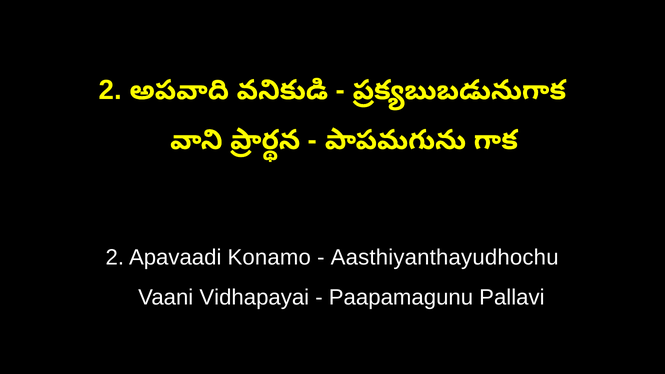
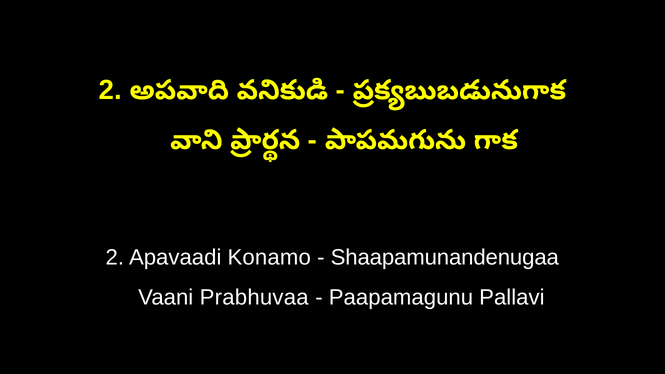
Aasthiyanthayudhochu: Aasthiyanthayudhochu -> Shaapamunandenugaa
Vidhapayai: Vidhapayai -> Prabhuvaa
